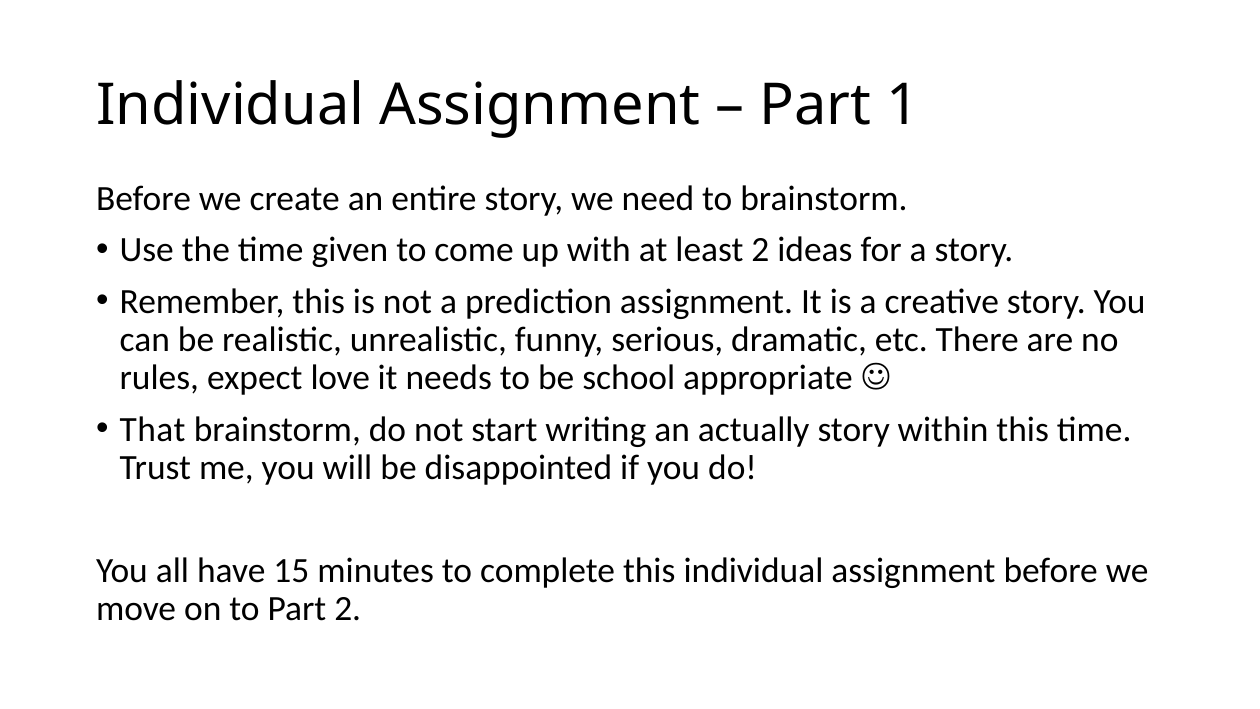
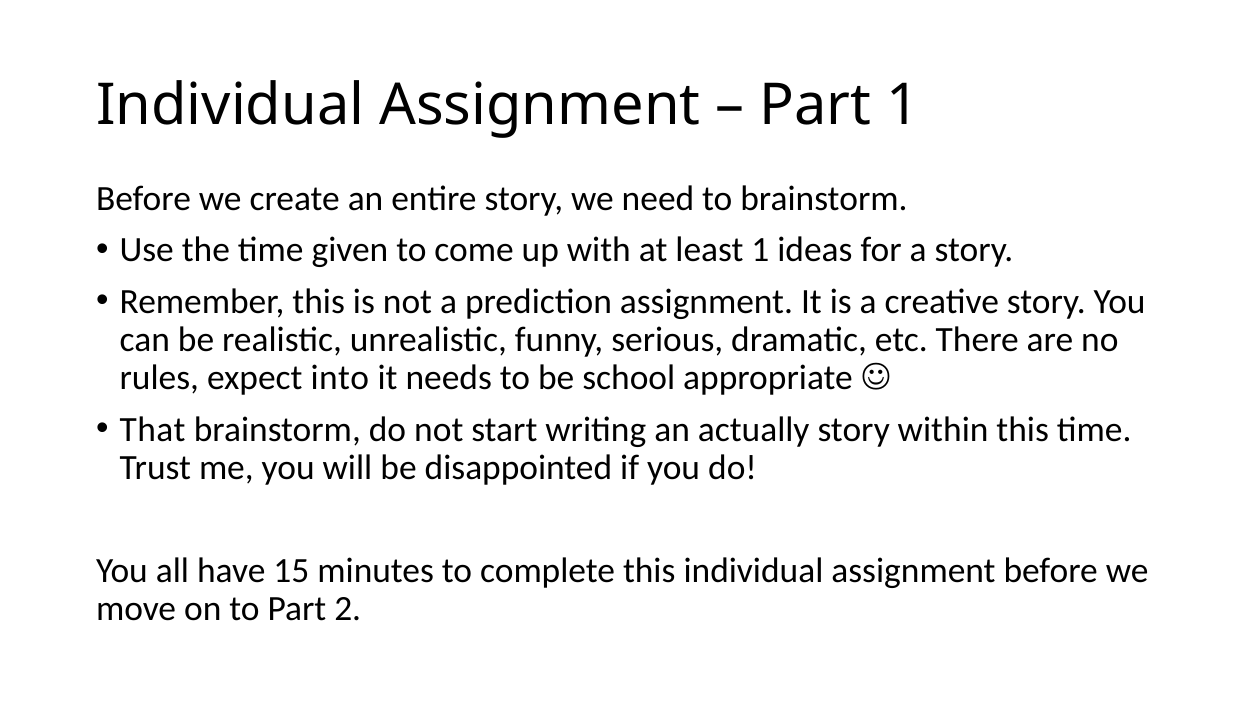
least 2: 2 -> 1
love: love -> into
